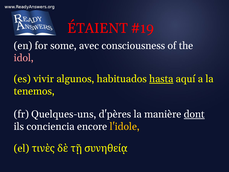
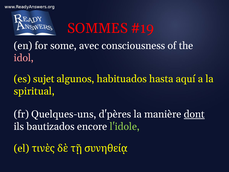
ÉTAIENT: ÉTAIENT -> SOMMES
vivir: vivir -> sujet
hasta underline: present -> none
tenemos: tenemos -> spiritual
conciencia: conciencia -> bautizados
l'idole colour: yellow -> light green
